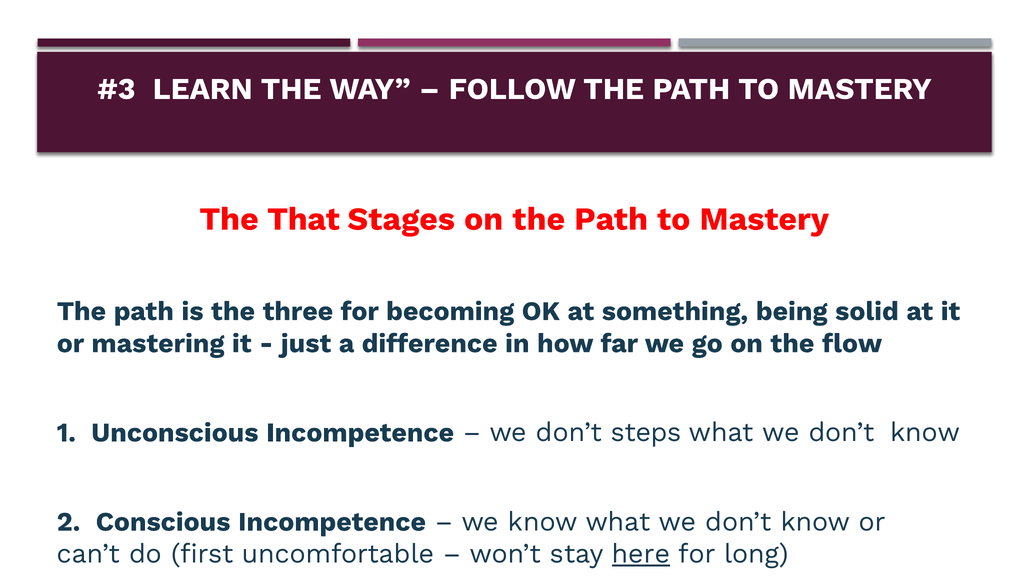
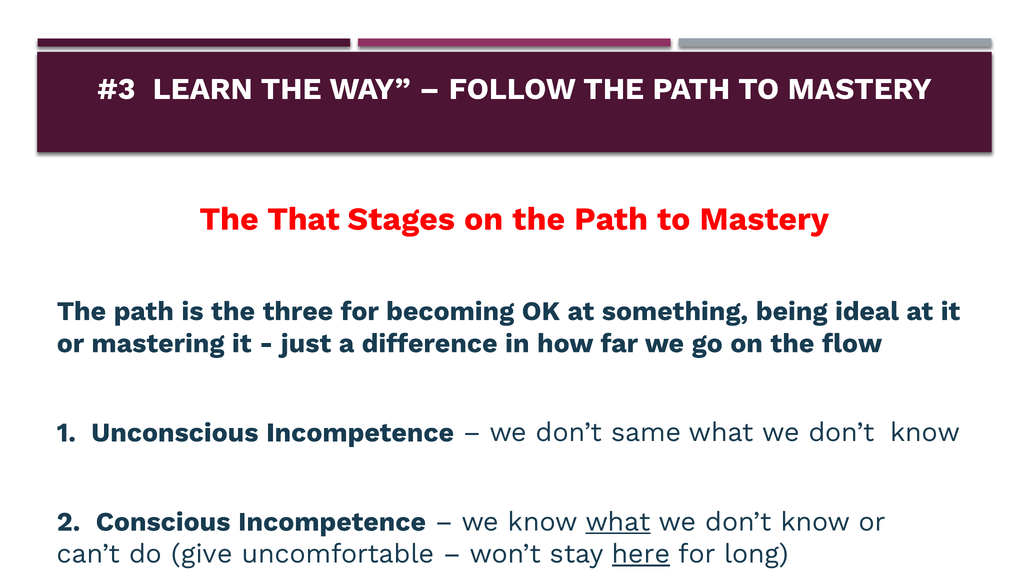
solid: solid -> ideal
steps: steps -> same
what at (618, 522) underline: none -> present
first: first -> give
